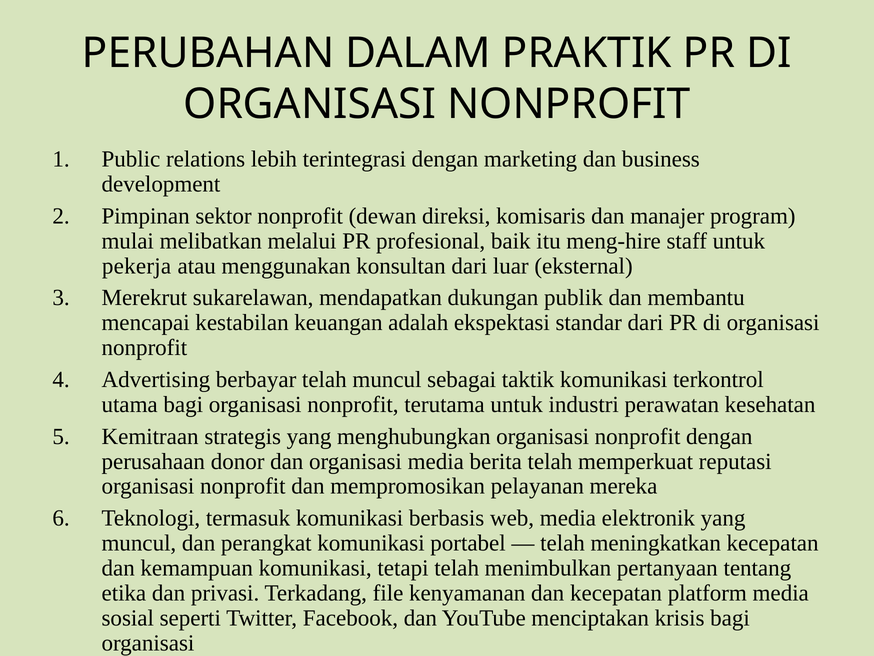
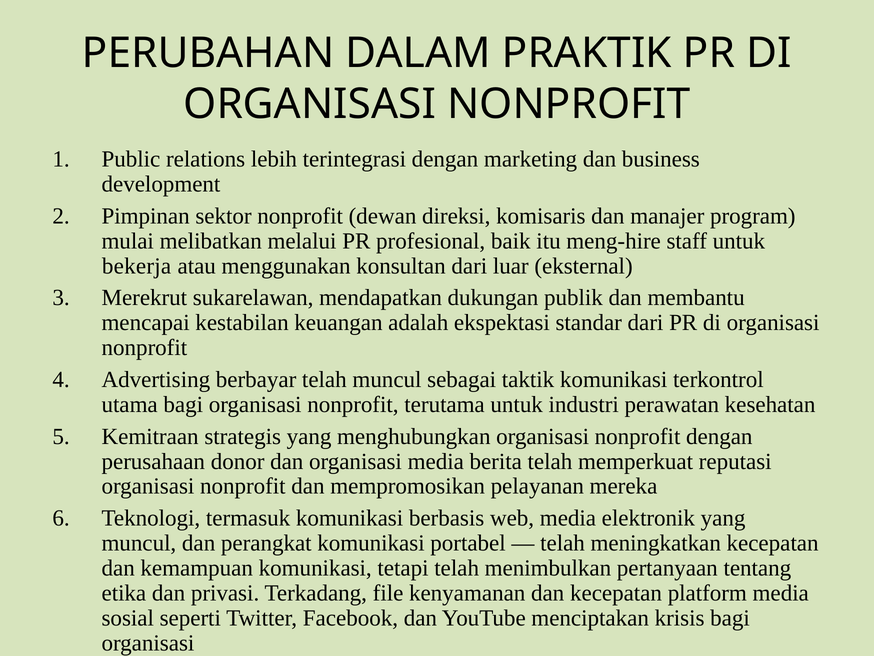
pekerja: pekerja -> bekerja
